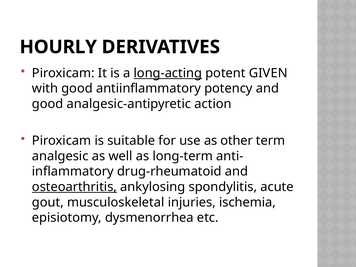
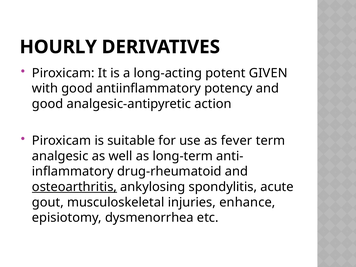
long-acting underline: present -> none
other: other -> fever
ischemia: ischemia -> enhance
